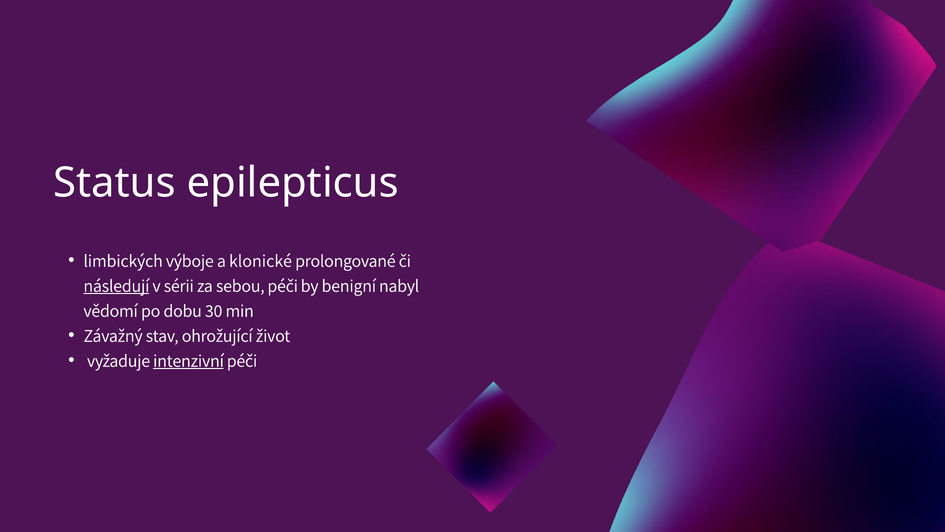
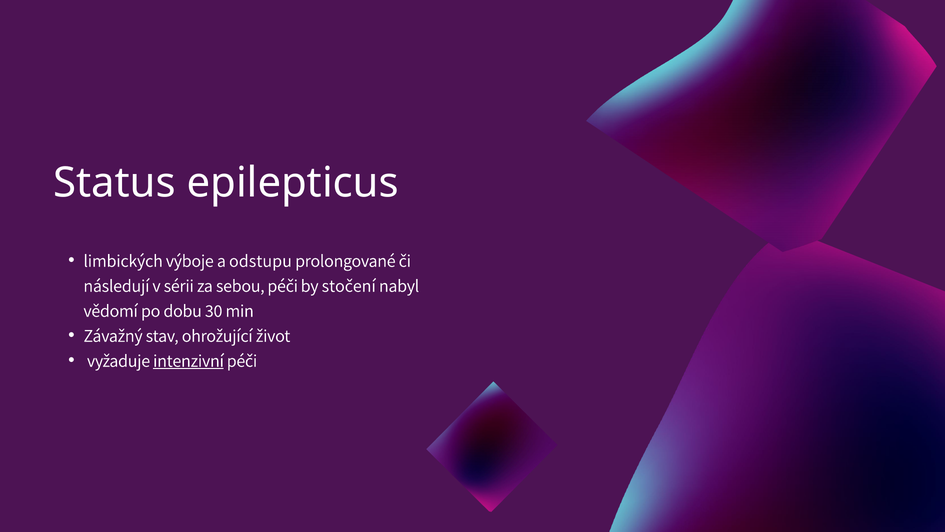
klonické: klonické -> odstupu
následují underline: present -> none
benigní: benigní -> stočení
